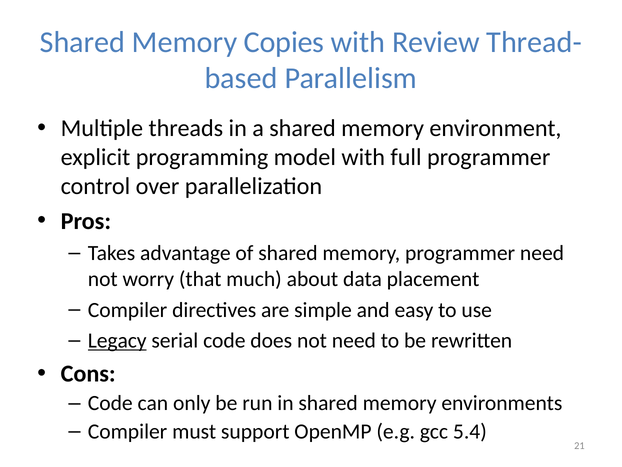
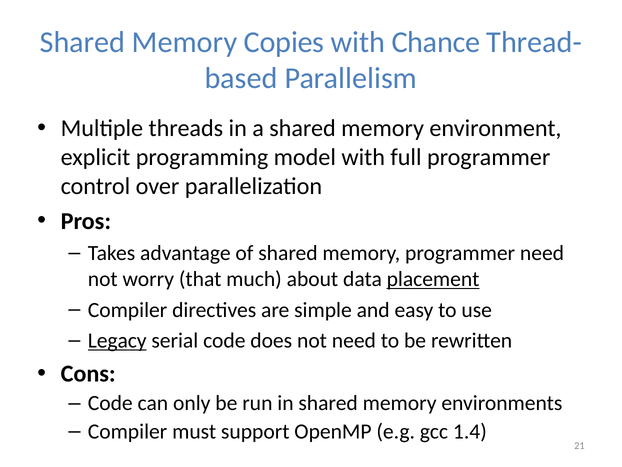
Review: Review -> Chance
placement underline: none -> present
5.4: 5.4 -> 1.4
